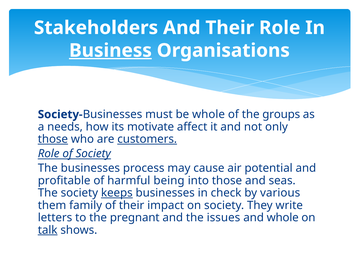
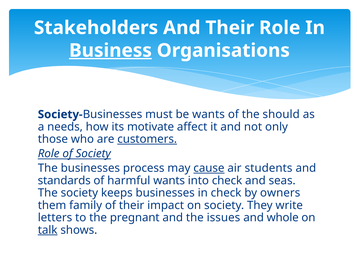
be whole: whole -> wants
groups: groups -> should
those at (53, 139) underline: present -> none
cause underline: none -> present
potential: potential -> students
profitable: profitable -> standards
harmful being: being -> wants
into those: those -> check
keeps underline: present -> none
various: various -> owners
